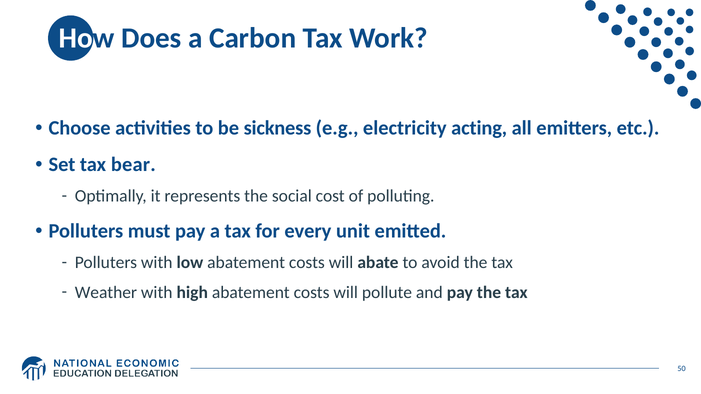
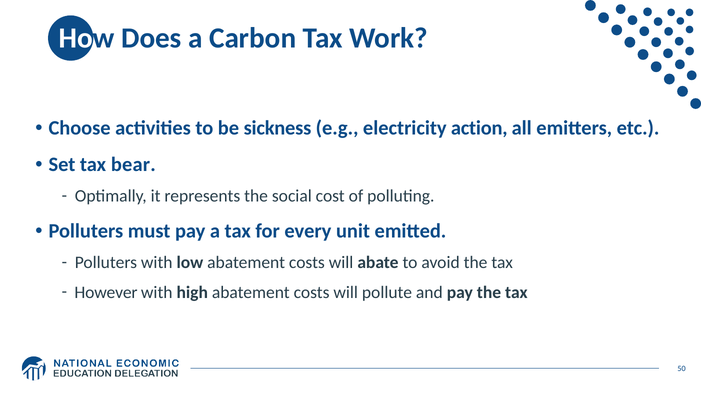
acting: acting -> action
Weather: Weather -> However
